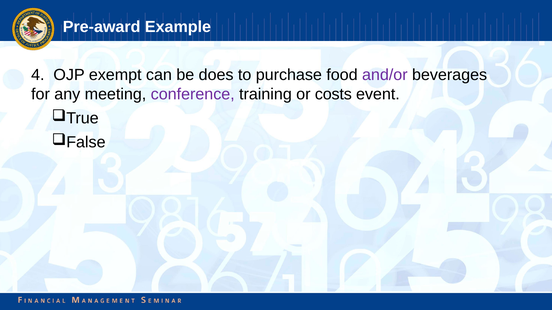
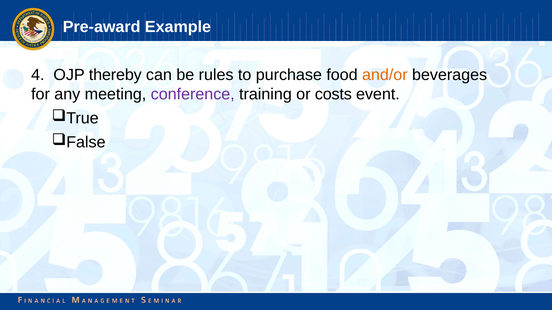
exempt: exempt -> thereby
does: does -> rules
and/or colour: purple -> orange
